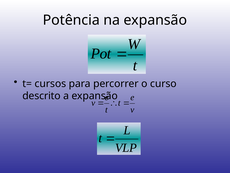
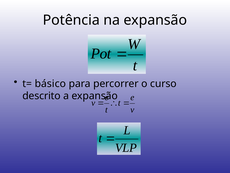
cursos: cursos -> básico
